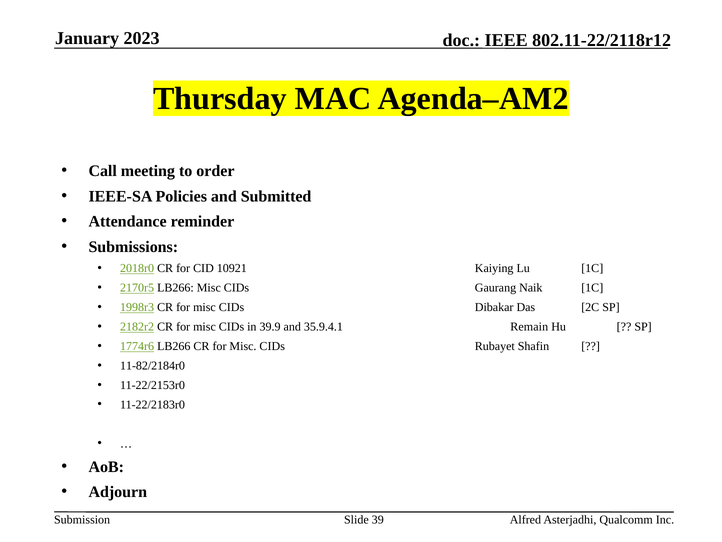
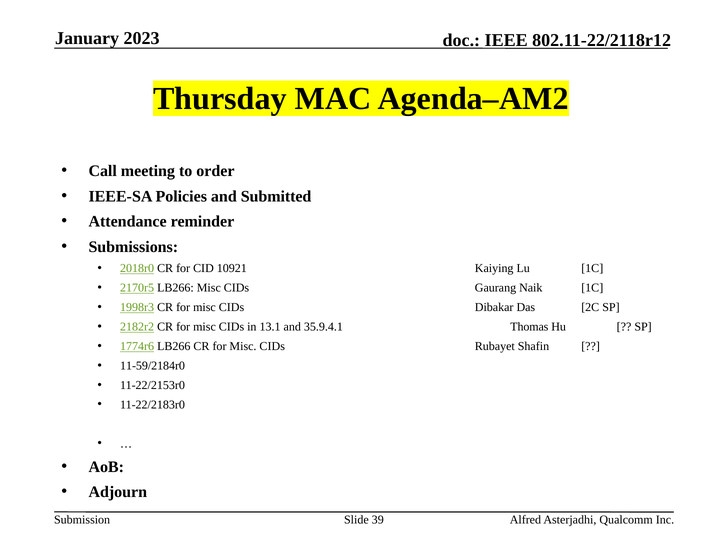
39.9: 39.9 -> 13.1
Remain: Remain -> Thomas
11-82/2184r0: 11-82/2184r0 -> 11-59/2184r0
